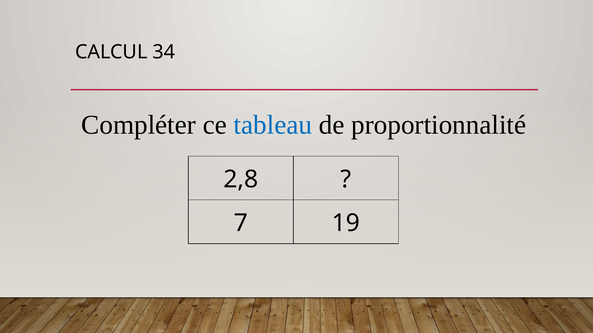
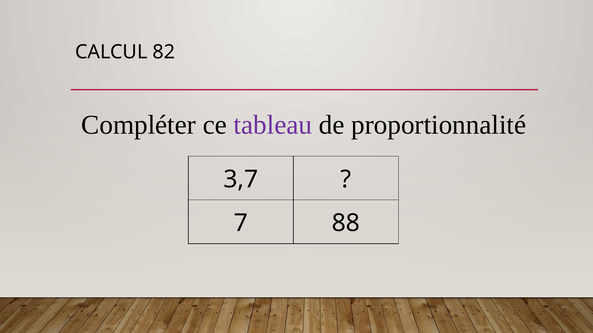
34: 34 -> 82
tableau colour: blue -> purple
2,8: 2,8 -> 3,7
19: 19 -> 88
